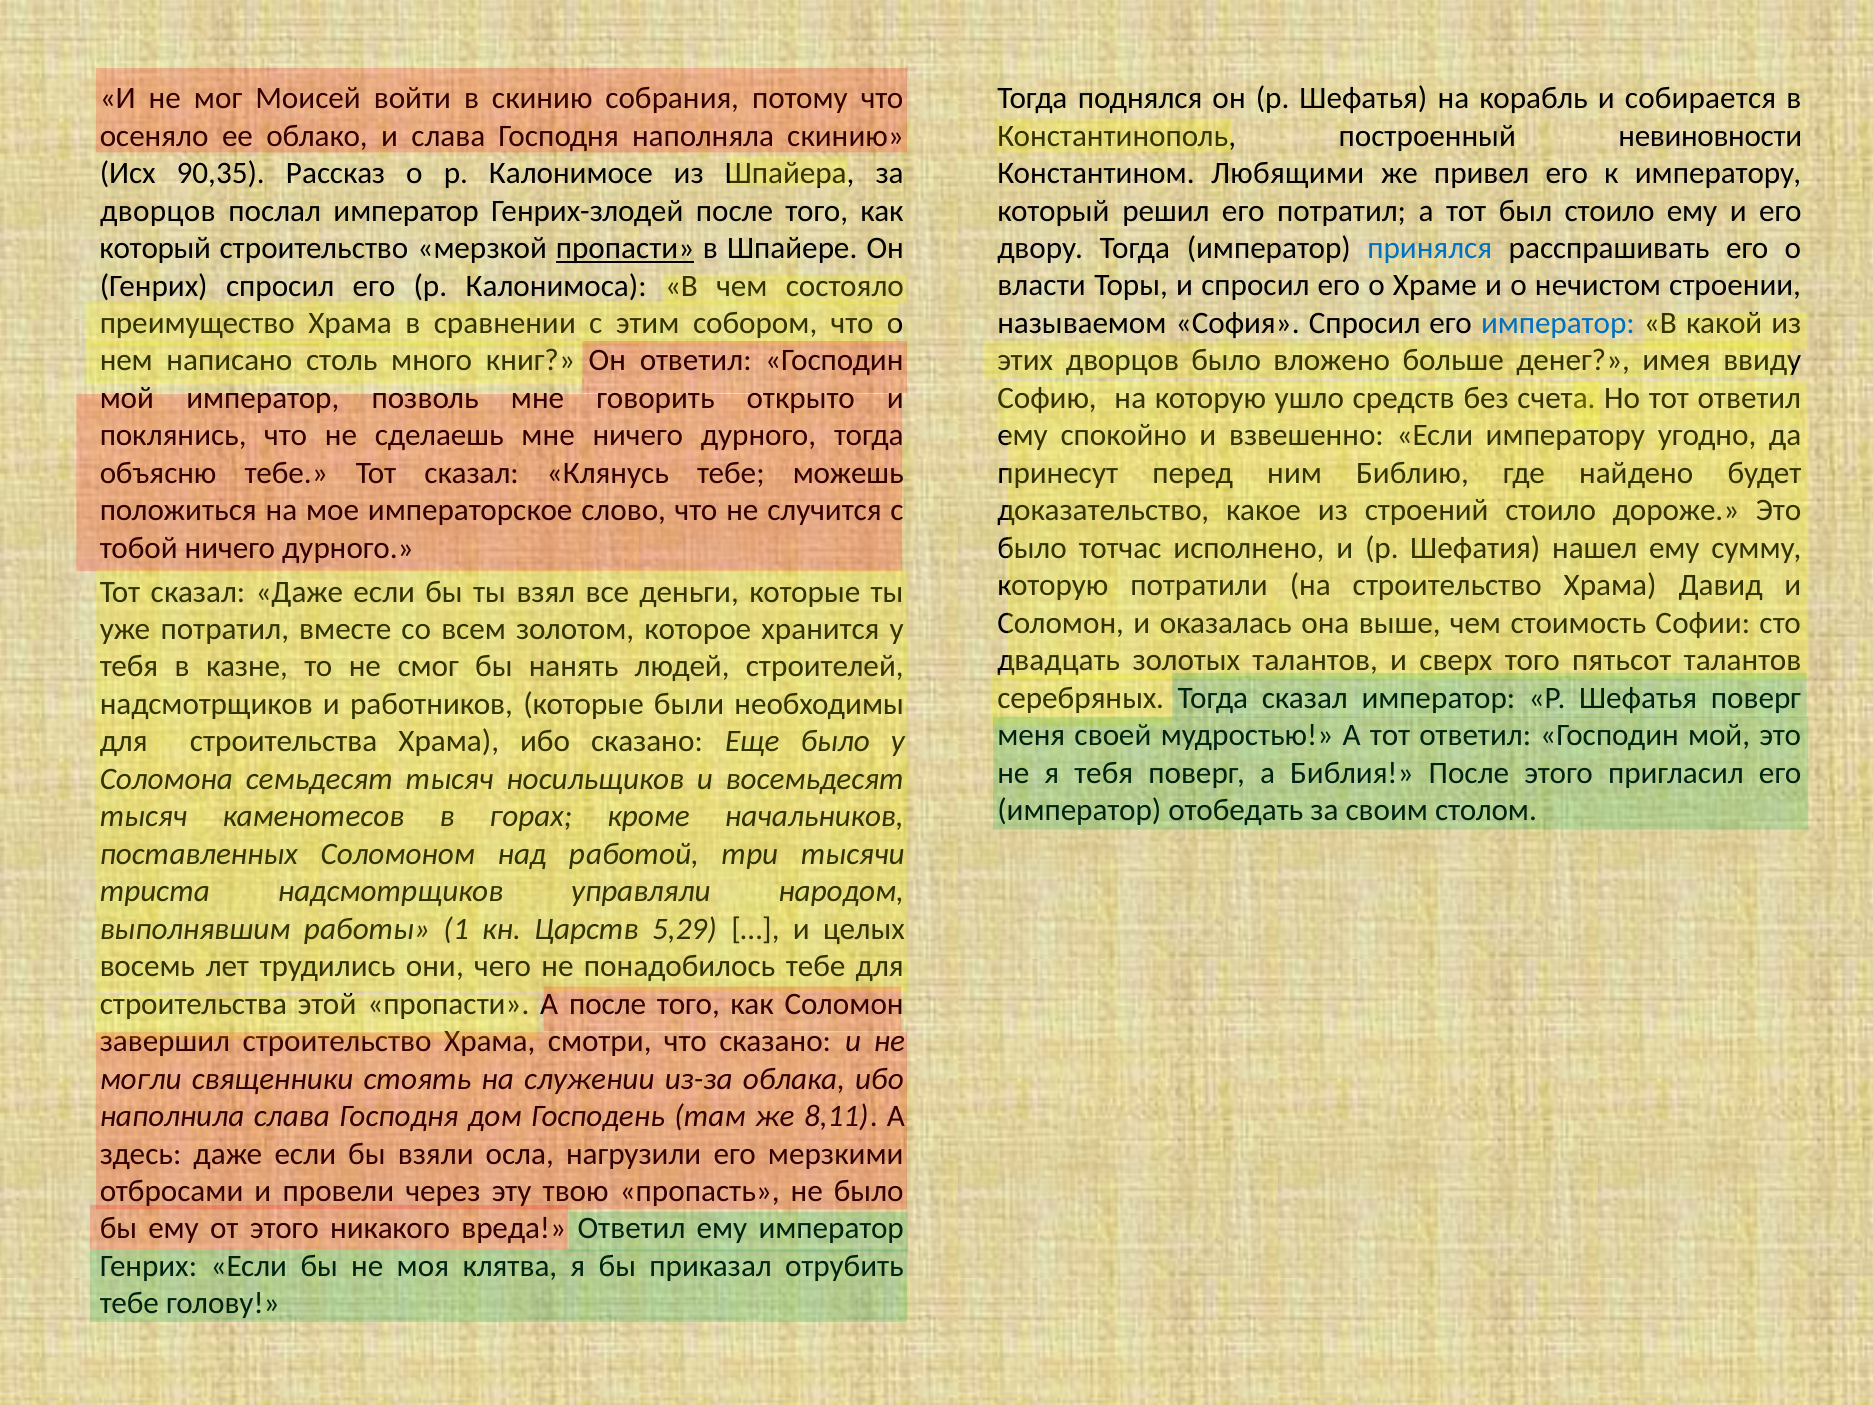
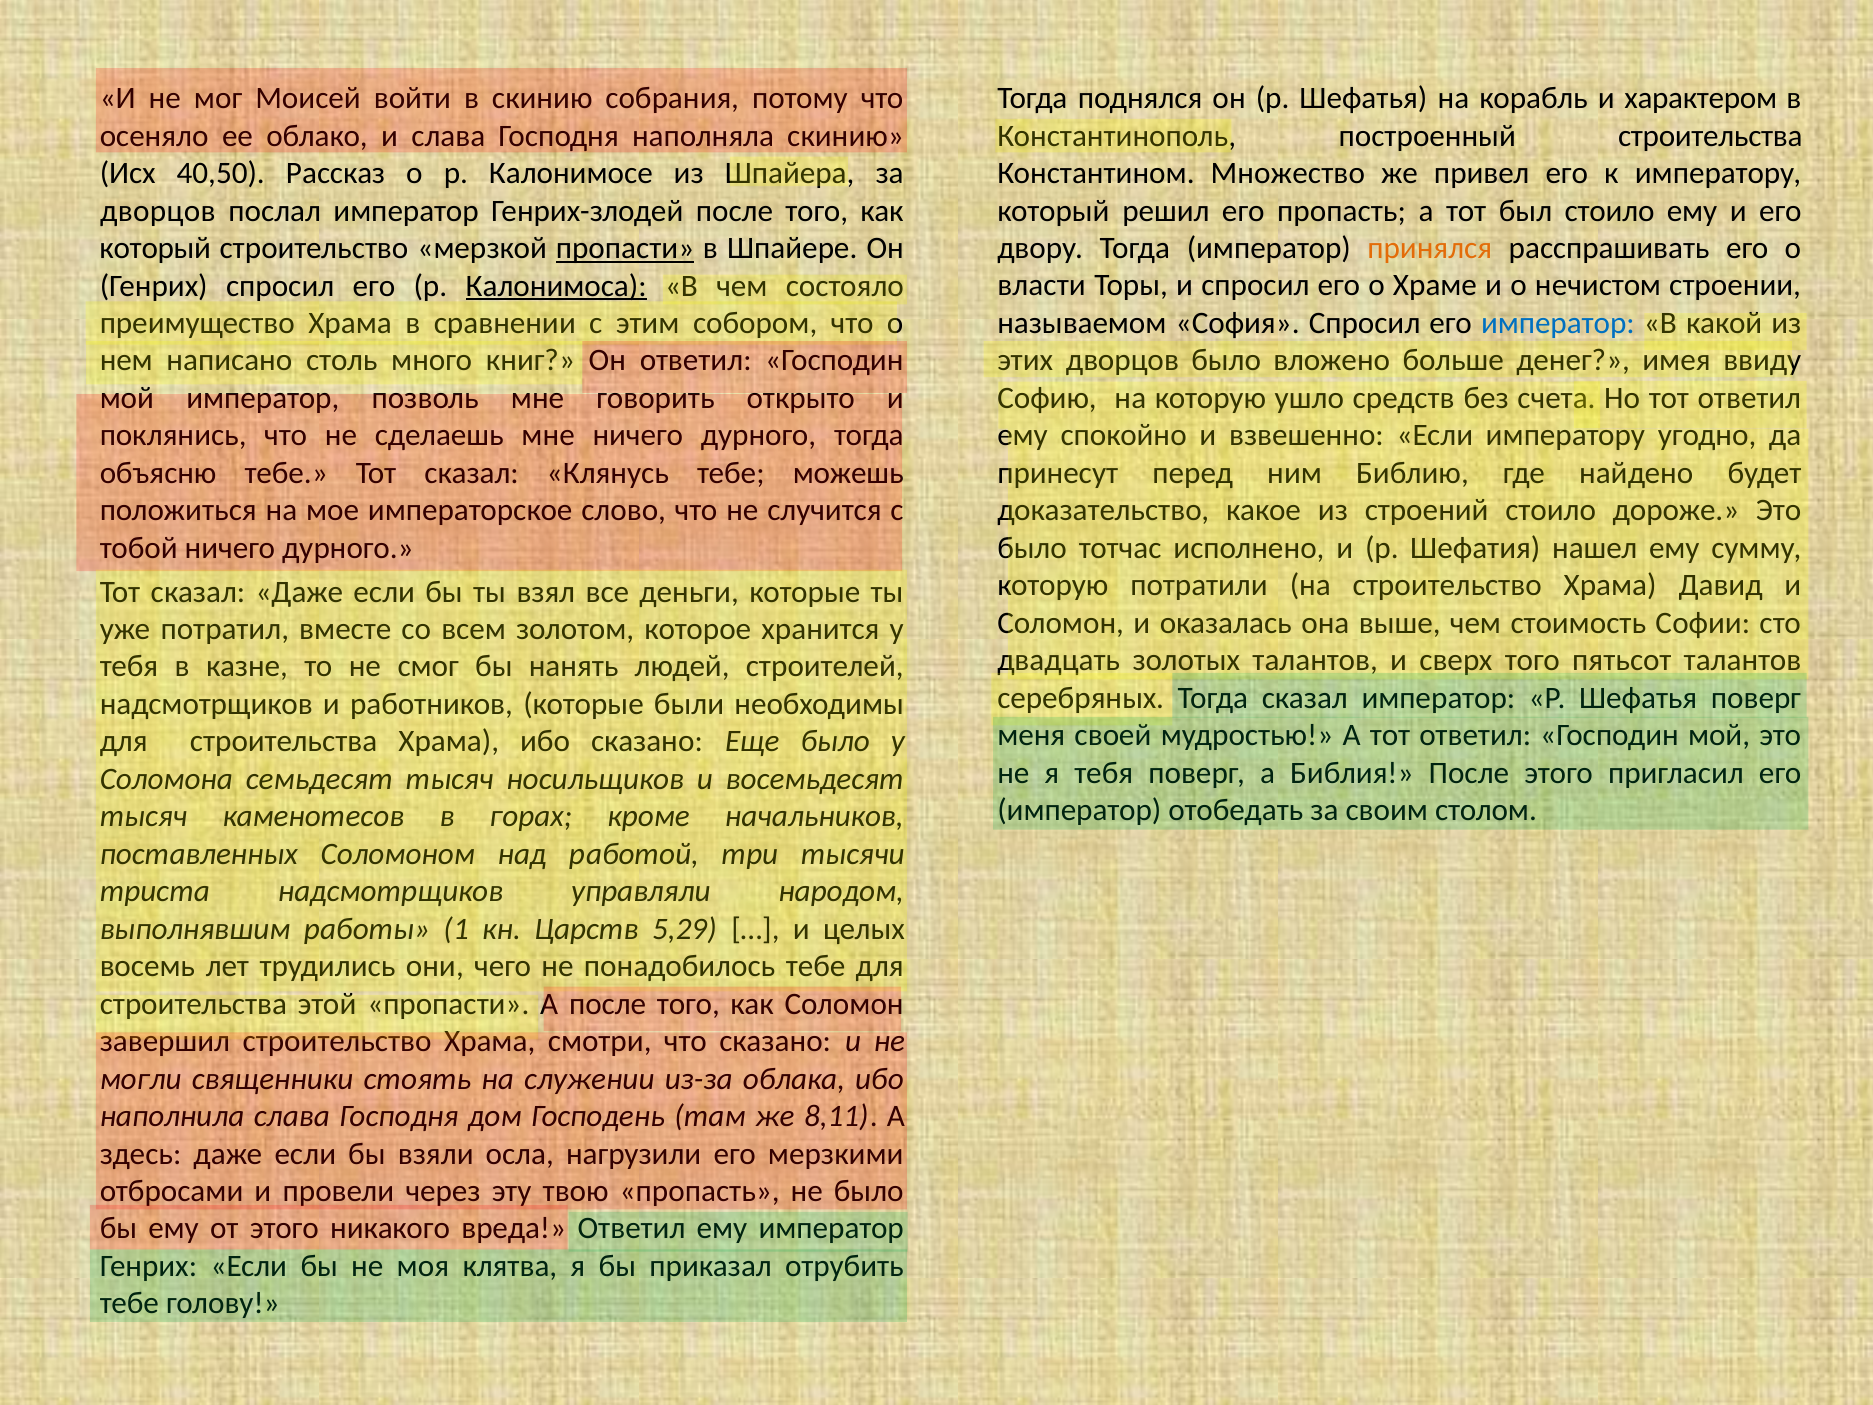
собирается: собирается -> характером
построенный невиновности: невиновности -> строительства
90,35: 90,35 -> 40,50
Любящими: Любящими -> Множество
его потратил: потратил -> пропасть
принялся colour: blue -> orange
Калонимоса underline: none -> present
